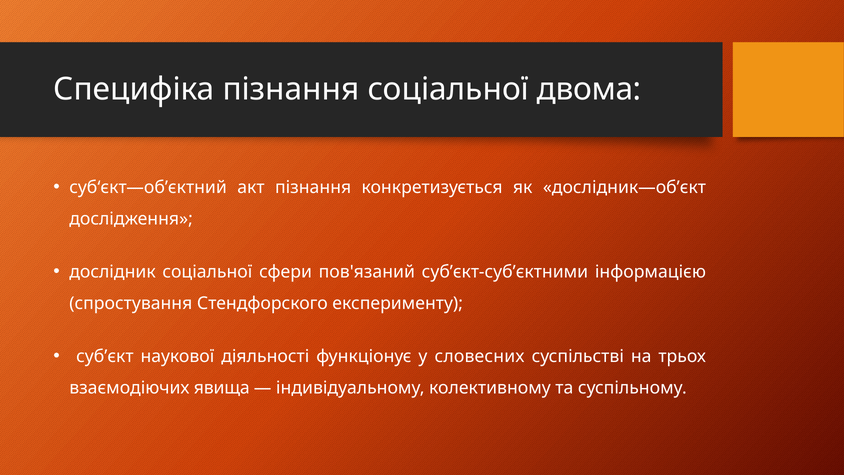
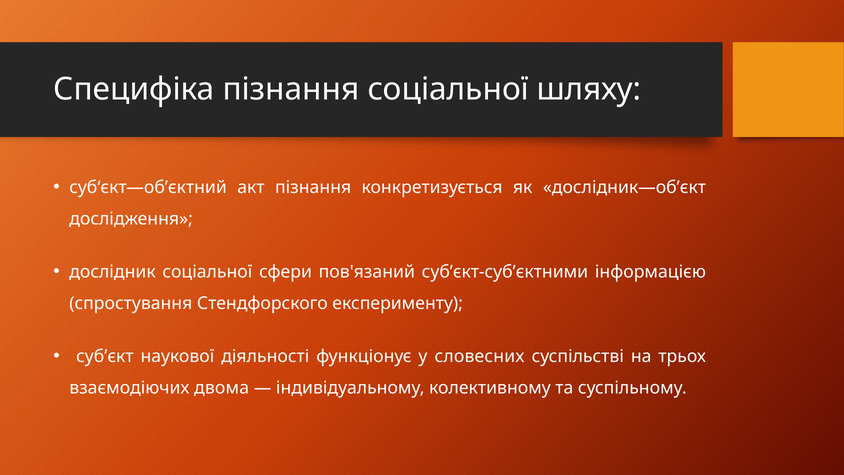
двома: двома -> шляху
явища: явища -> двома
